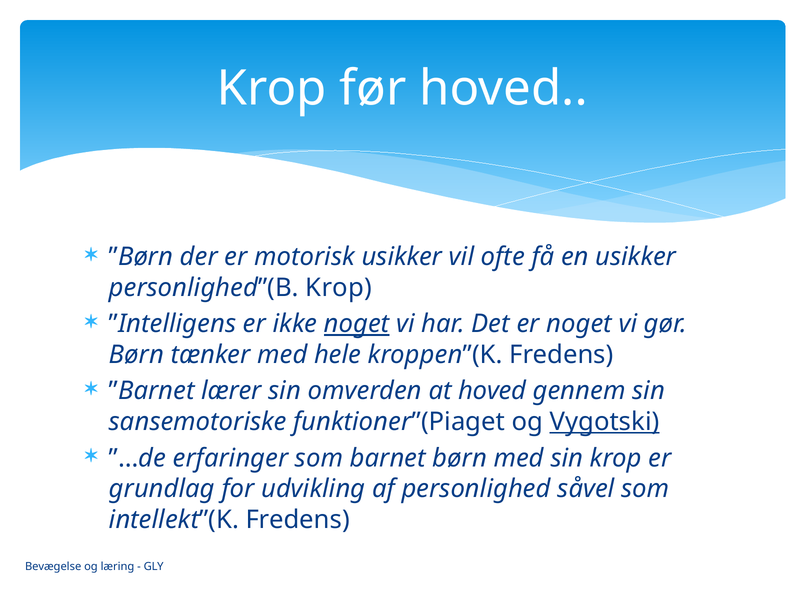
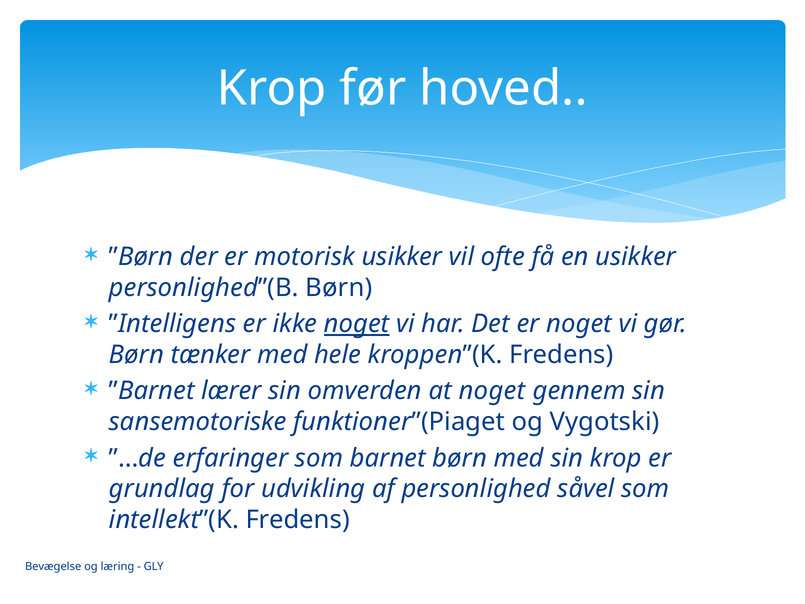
personlighed”(B Krop: Krop -> Børn
at hoved: hoved -> noget
Vygotski underline: present -> none
